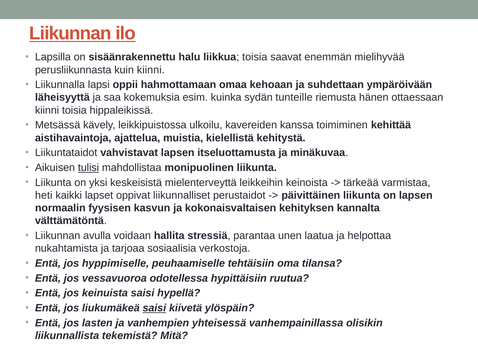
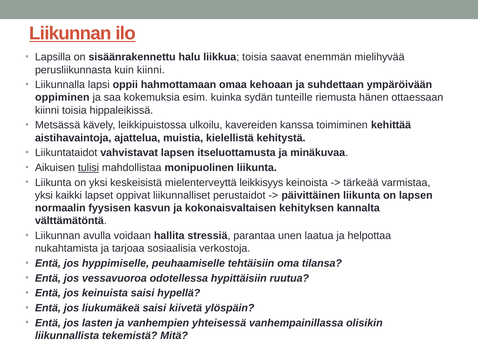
läheisyyttä: läheisyyttä -> oppiminen
leikkeihin: leikkeihin -> leikkisyys
heti at (44, 195): heti -> yksi
saisi at (154, 308) underline: present -> none
